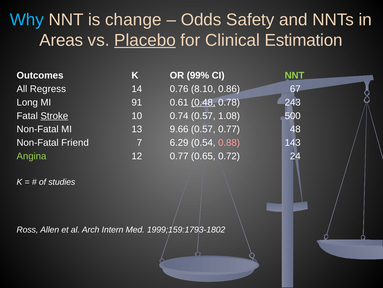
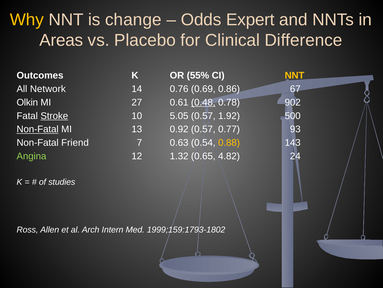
Why colour: light blue -> yellow
Safety: Safety -> Expert
Placebo underline: present -> none
Estimation: Estimation -> Difference
99%: 99% -> 55%
NNT at (295, 75) colour: light green -> yellow
Regress: Regress -> Network
8.10: 8.10 -> 0.69
Long: Long -> Olkin
91: 91 -> 27
243: 243 -> 902
0.74: 0.74 -> 5.05
1.08: 1.08 -> 1.92
Non-Fatal at (38, 129) underline: none -> present
9.66: 9.66 -> 0.92
48: 48 -> 93
6.29: 6.29 -> 0.63
0.88 colour: pink -> yellow
12 0.77: 0.77 -> 1.32
0.72: 0.72 -> 4.82
